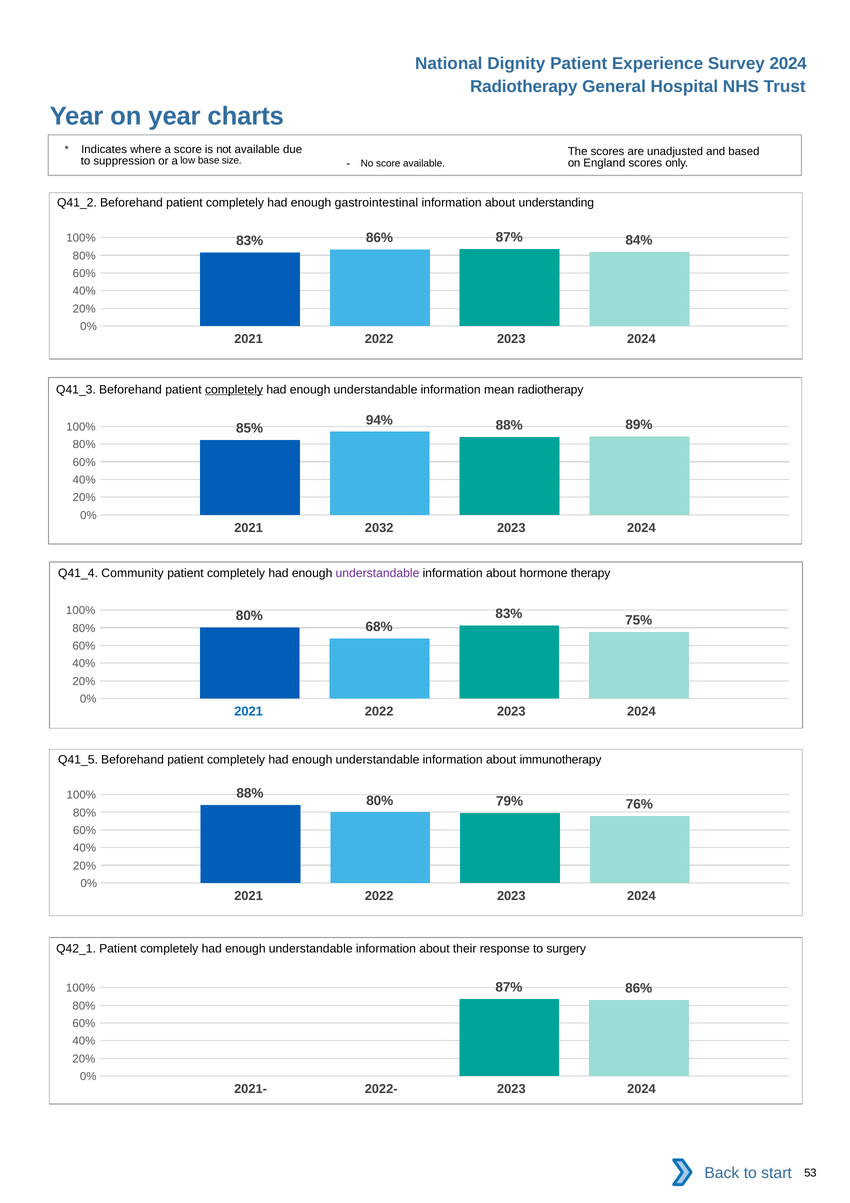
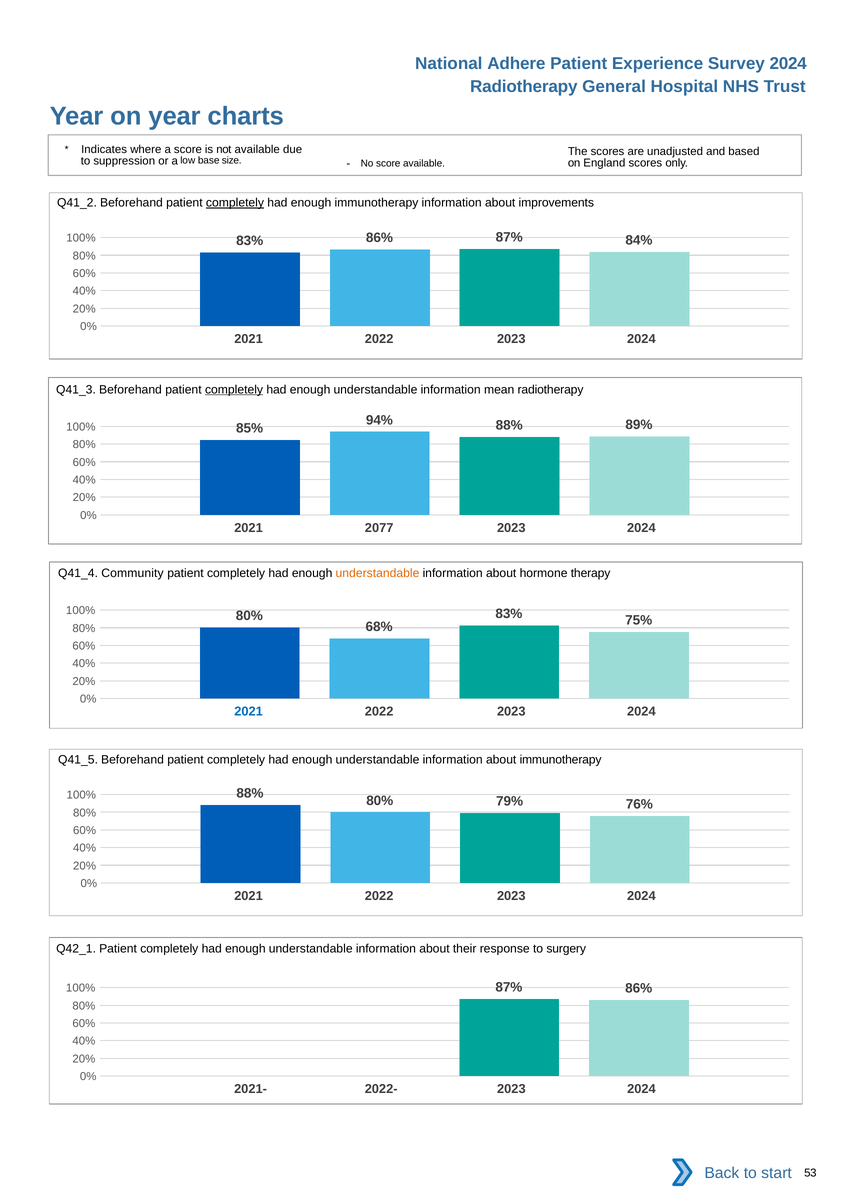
Dignity: Dignity -> Adhere
completely at (235, 203) underline: none -> present
enough gastrointestinal: gastrointestinal -> immunotherapy
understanding: understanding -> improvements
2032: 2032 -> 2077
understandable at (378, 573) colour: purple -> orange
